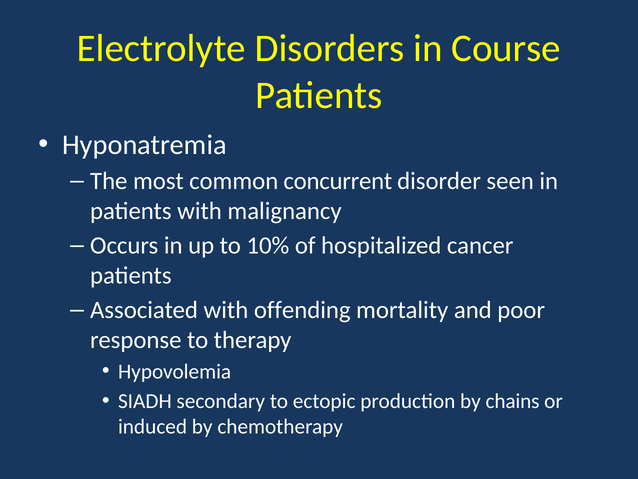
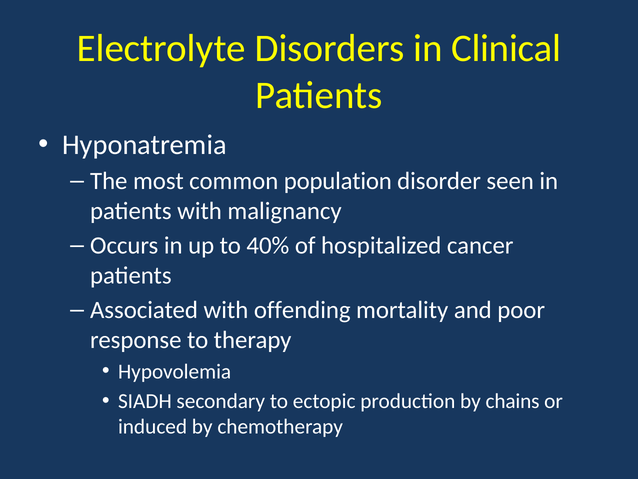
Course: Course -> Clinical
concurrent: concurrent -> population
10%: 10% -> 40%
